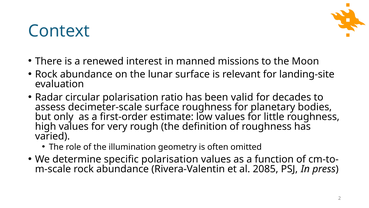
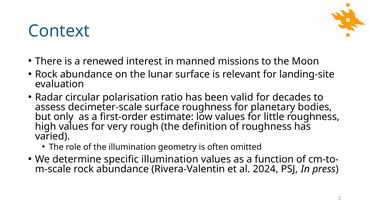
specific polarisation: polarisation -> illumination
2085: 2085 -> 2024
